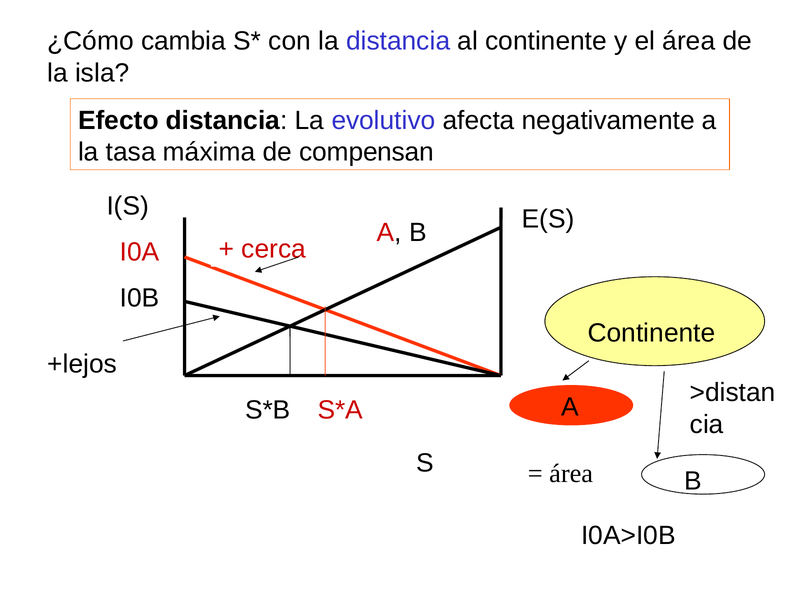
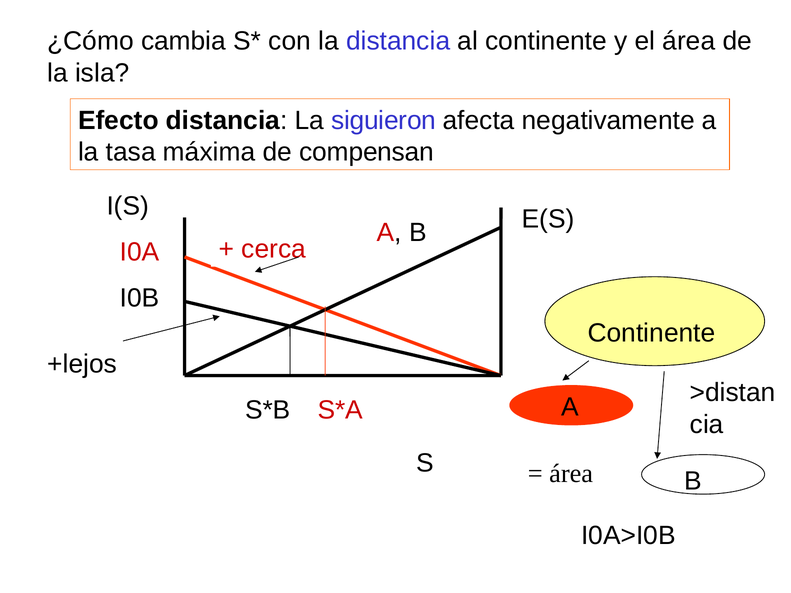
evolutivo: evolutivo -> siguieron
